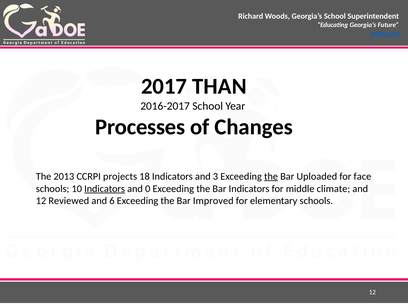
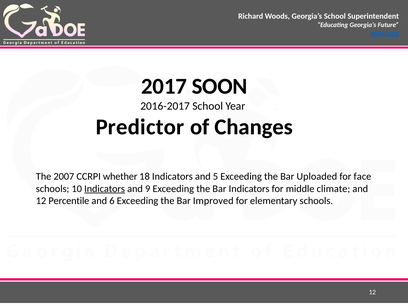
THAN: THAN -> SOON
Processes: Processes -> Predictor
2013: 2013 -> 2007
projects: projects -> whether
3: 3 -> 5
the at (271, 176) underline: present -> none
0: 0 -> 9
Reviewed: Reviewed -> Percentile
